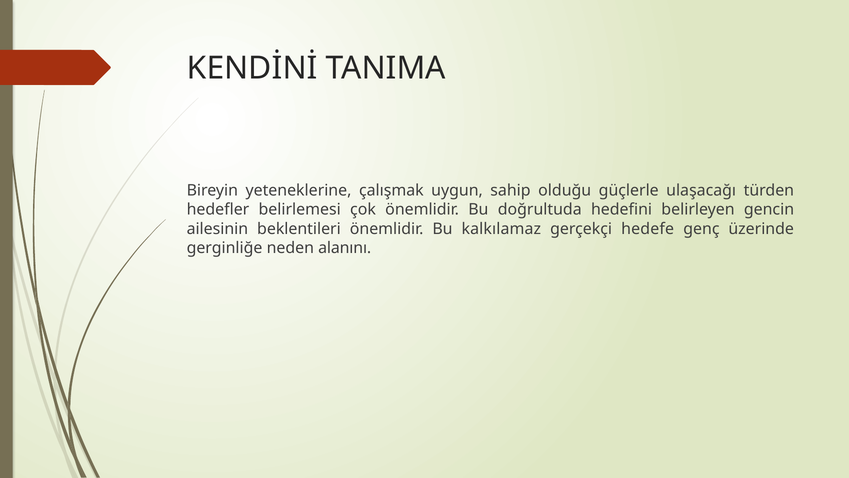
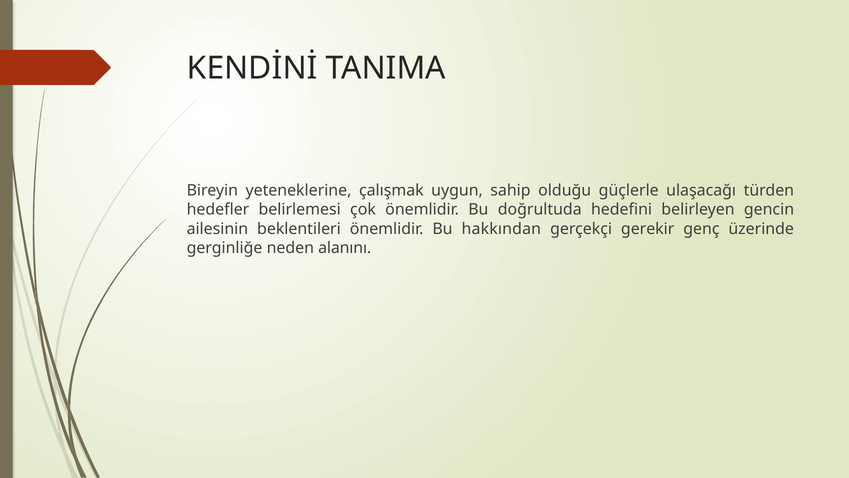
kalkılamaz: kalkılamaz -> hakkından
hedefe: hedefe -> gerekir
